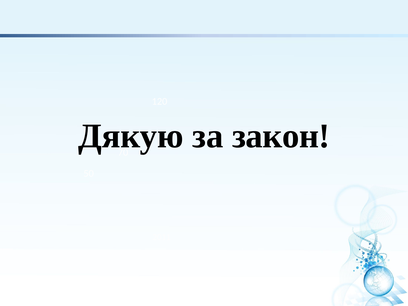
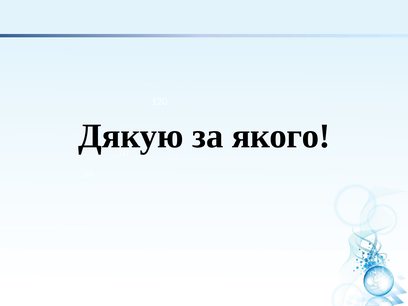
закон: закон -> якого
